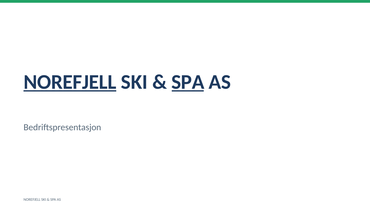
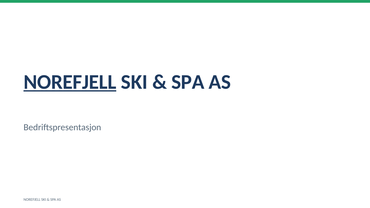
SPA at (188, 82) underline: present -> none
